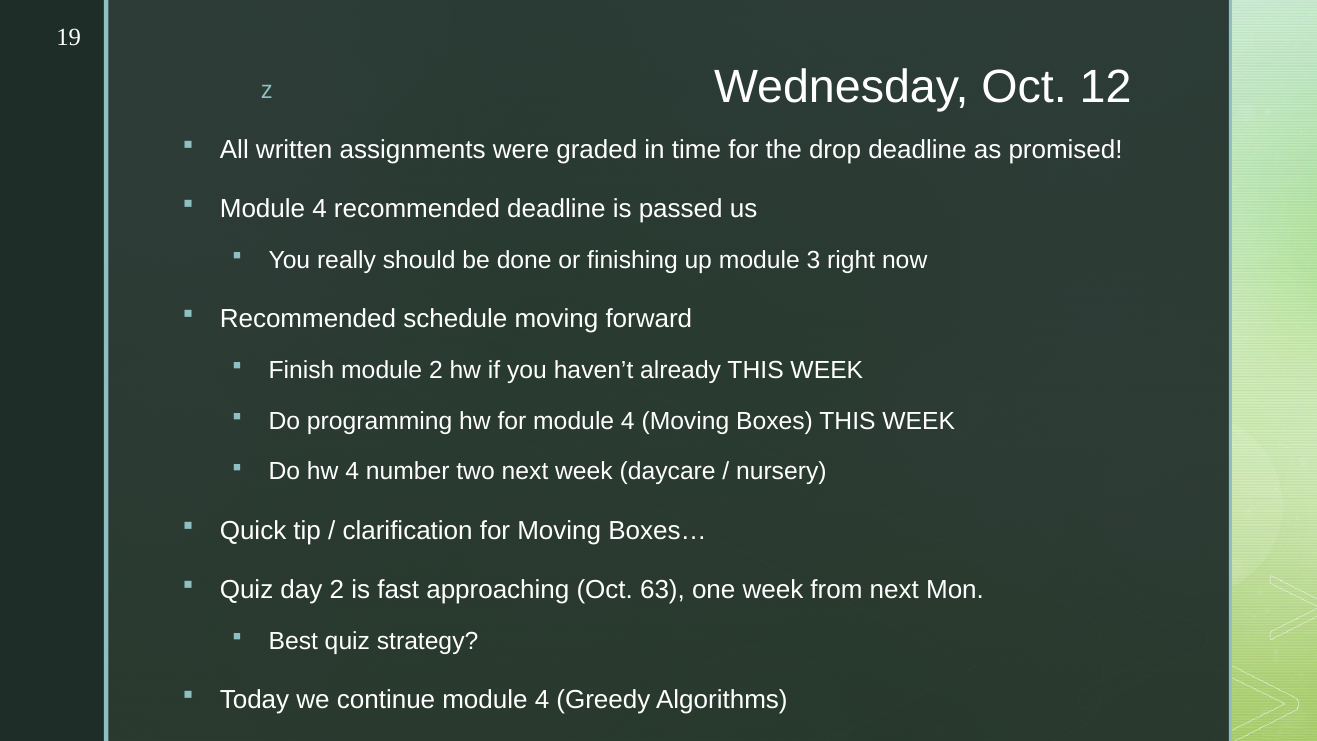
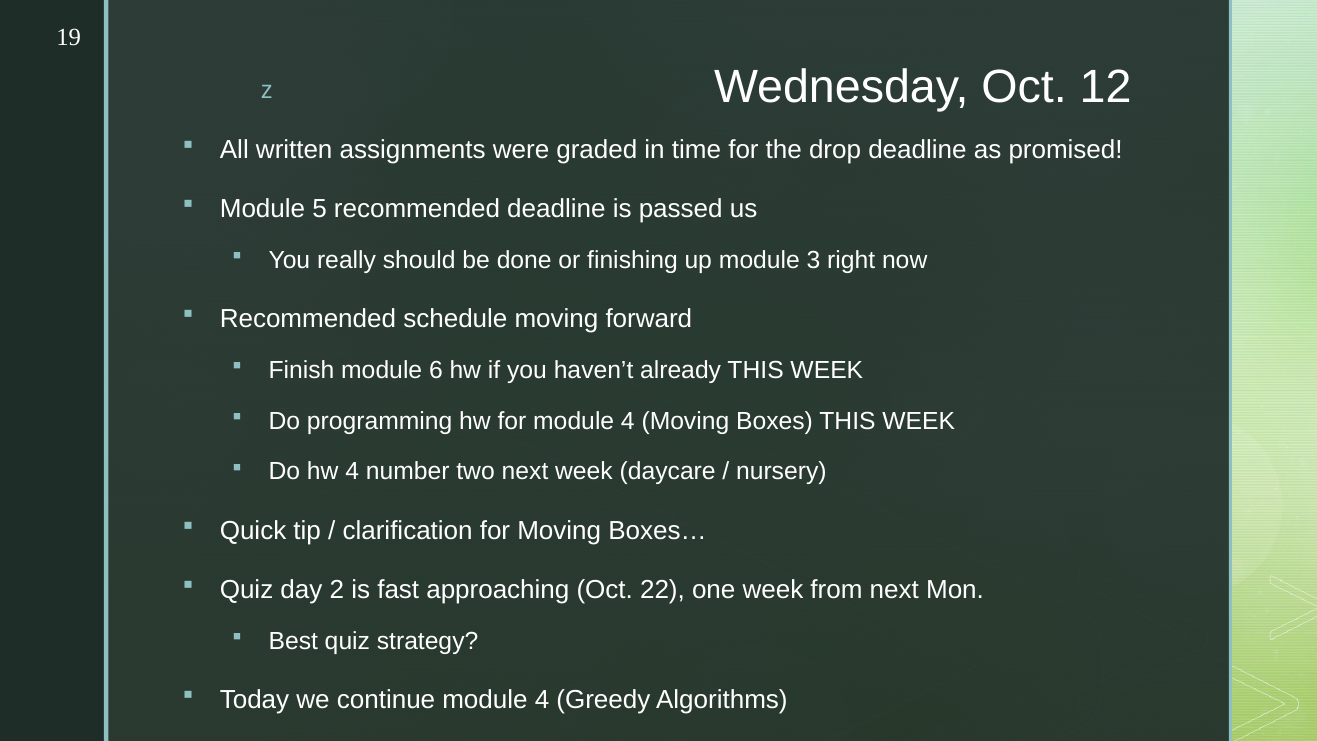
4 at (320, 209): 4 -> 5
module 2: 2 -> 6
63: 63 -> 22
